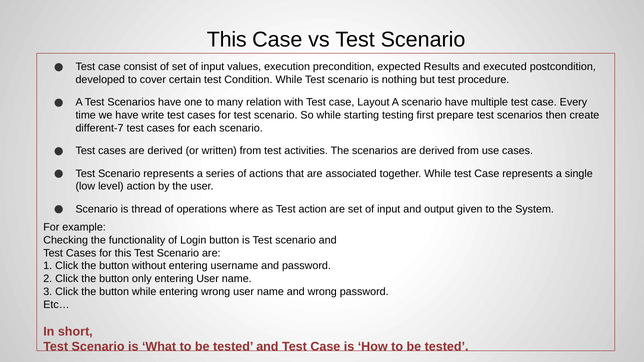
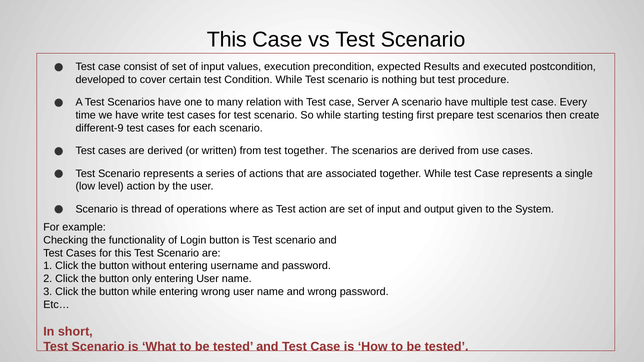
Layout: Layout -> Server
different-7: different-7 -> different-9
test activities: activities -> together
